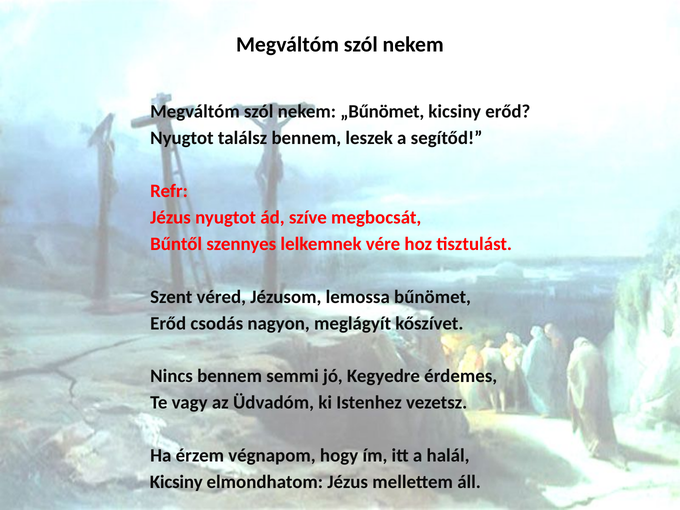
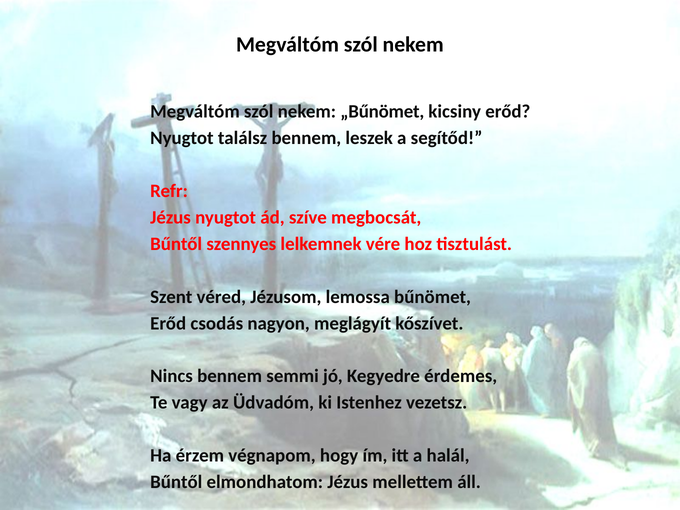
Kicsiny at (176, 482): Kicsiny -> Bűntől
